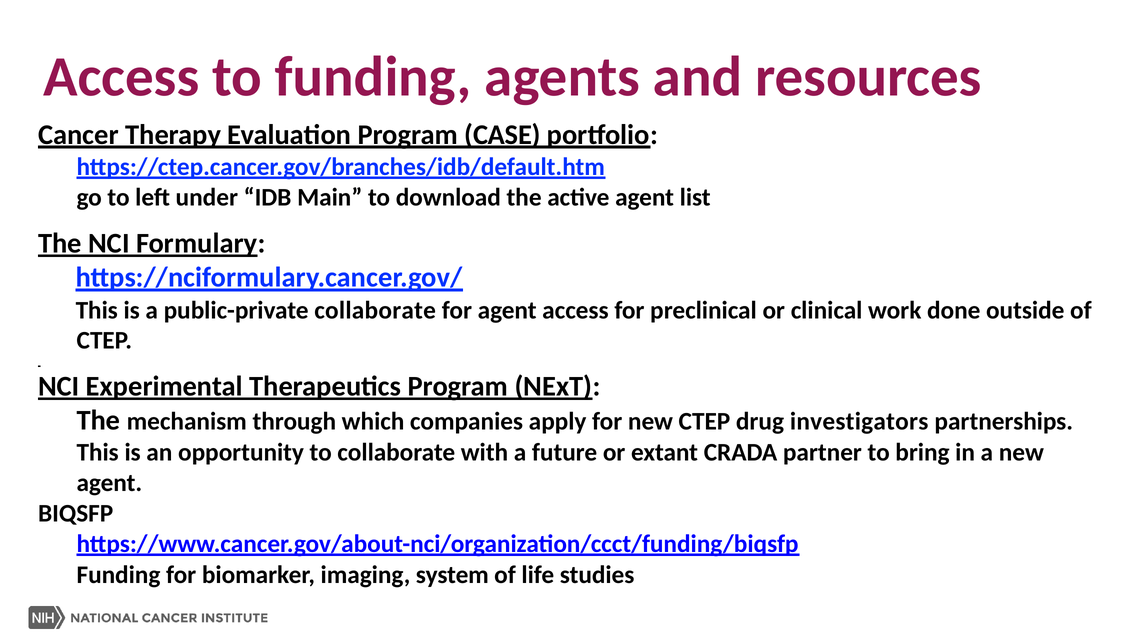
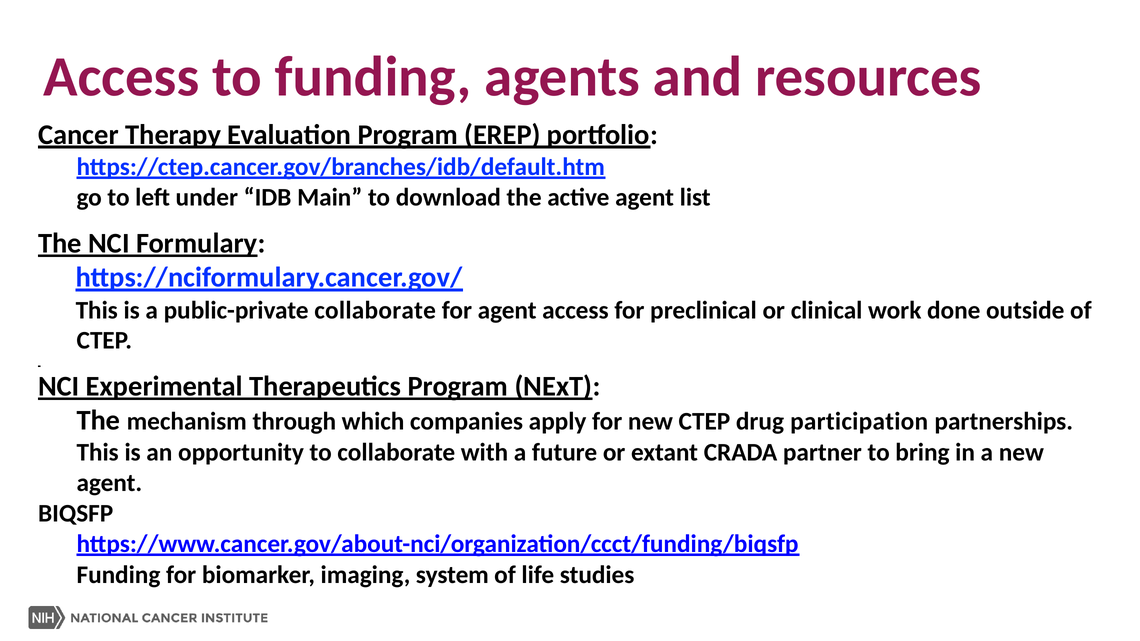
CASE: CASE -> EREP
investigators: investigators -> participation
